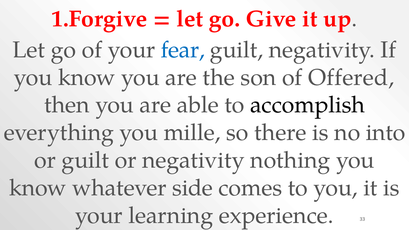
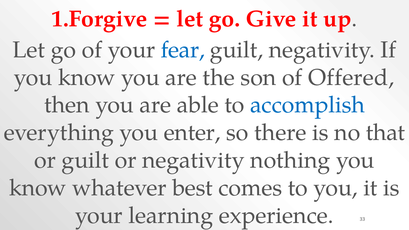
accomplish colour: black -> blue
mille: mille -> enter
into: into -> that
side: side -> best
